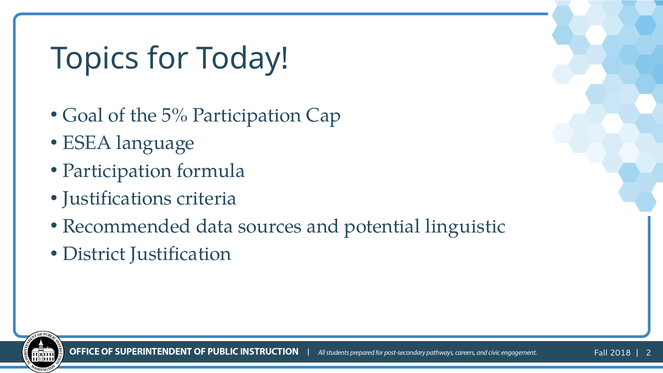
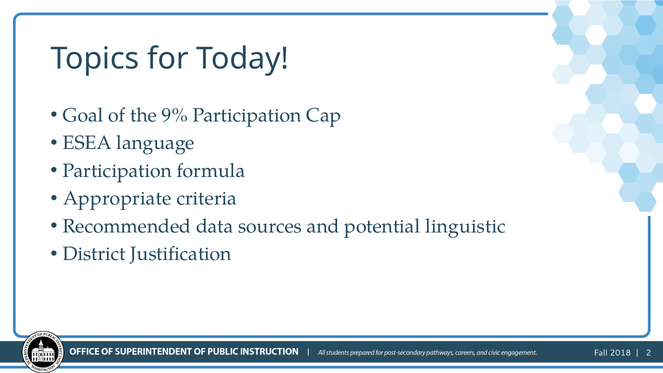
5%: 5% -> 9%
Justifications: Justifications -> Appropriate
